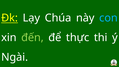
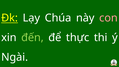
con colour: light blue -> pink
